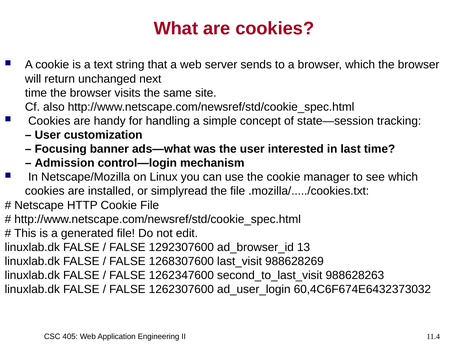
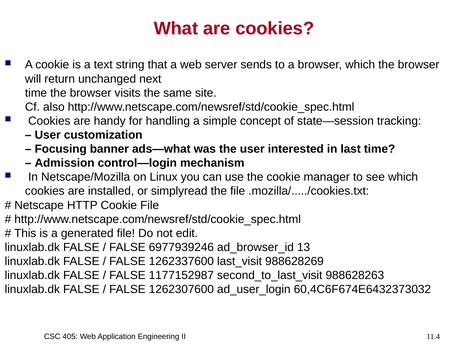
1292307600: 1292307600 -> 6977939246
1268307600: 1268307600 -> 1262337600
1262347600: 1262347600 -> 1177152987
